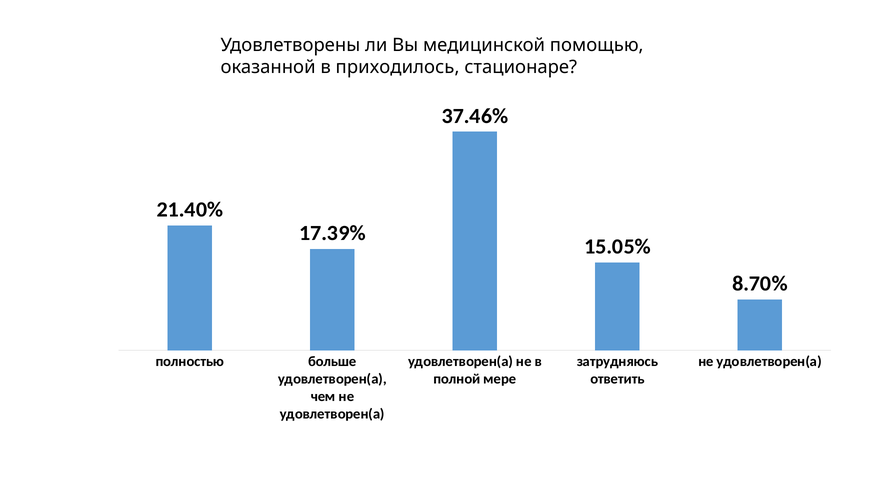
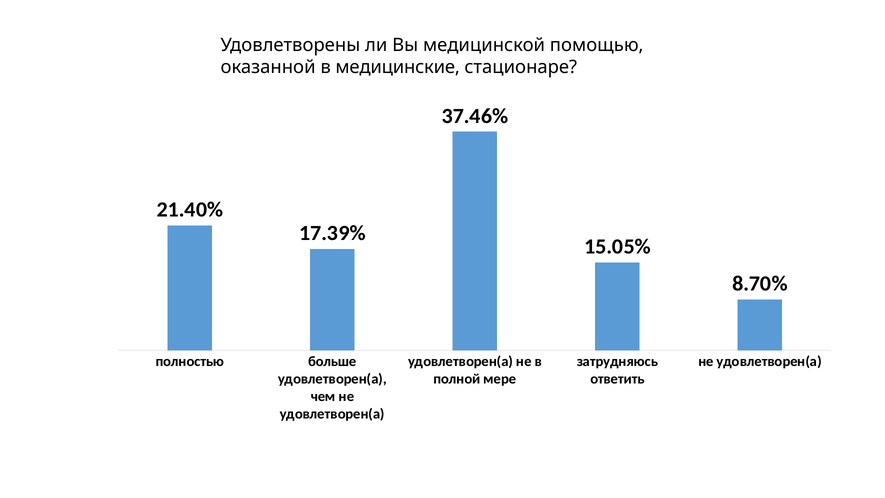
приходилось: приходилось -> медицинские
